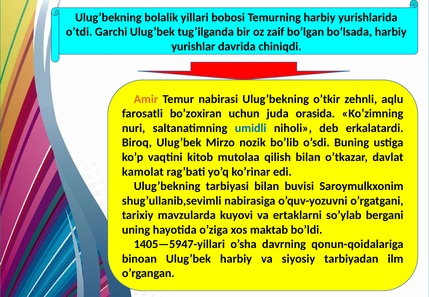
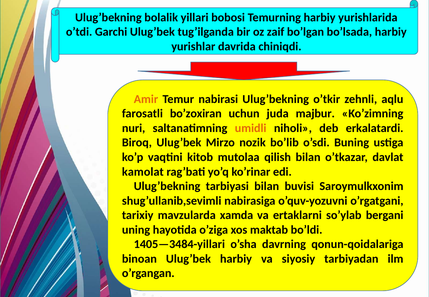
orasida: orasida -> majbur
umidli colour: blue -> orange
kuyovi: kuyovi -> xamda
1405—5947-yillari: 1405—5947-yillari -> 1405—3484-yillari
